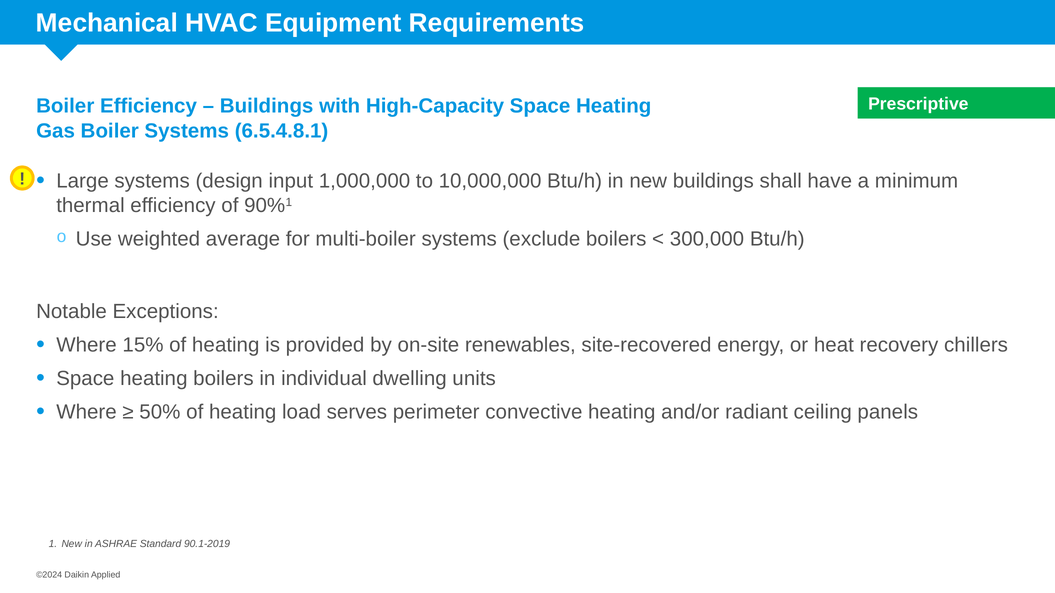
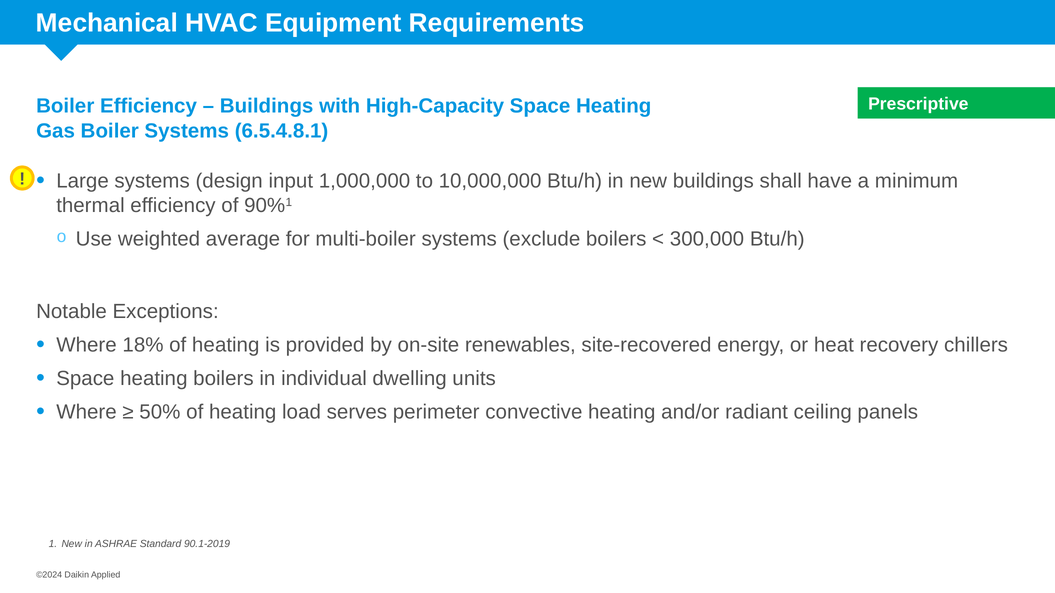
15%: 15% -> 18%
